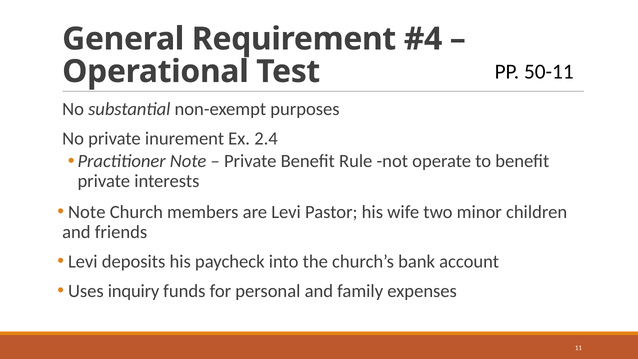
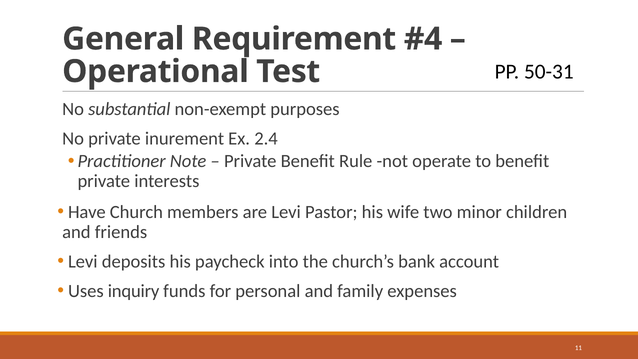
50-11: 50-11 -> 50-31
Note at (87, 212): Note -> Have
